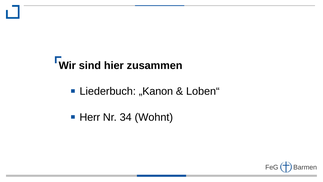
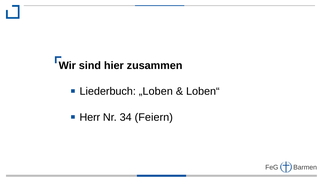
„Kanon: „Kanon -> „Loben
Wohnt: Wohnt -> Feiern
